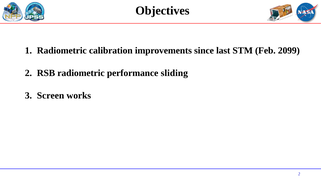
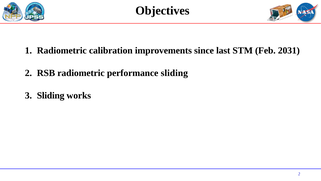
2099: 2099 -> 2031
Screen at (51, 95): Screen -> Sliding
